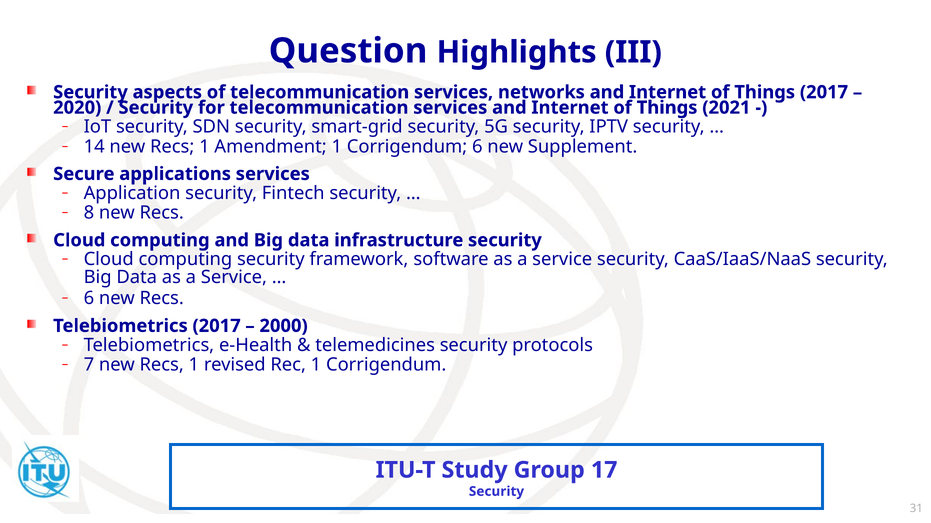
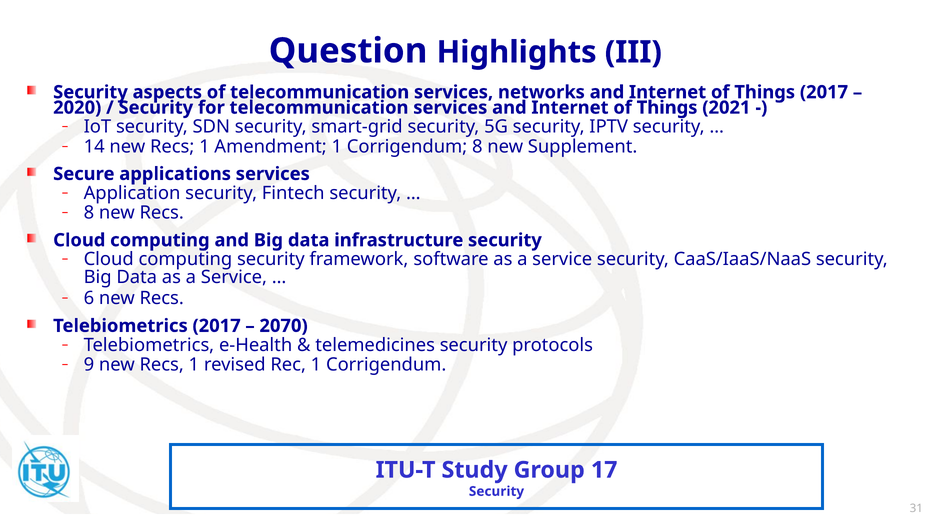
Corrigendum 6: 6 -> 8
2000: 2000 -> 2070
7: 7 -> 9
